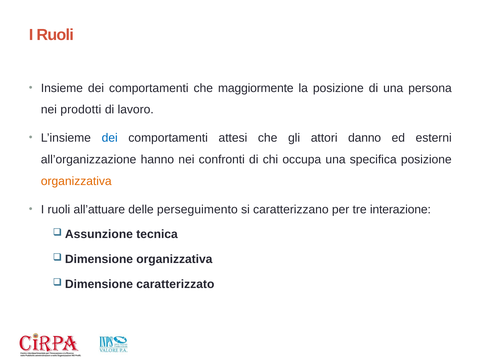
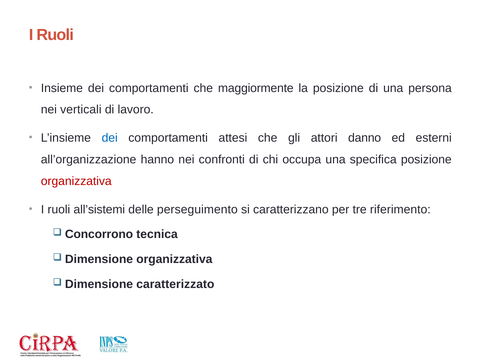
prodotti: prodotti -> verticali
organizzativa at (76, 182) colour: orange -> red
all’attuare: all’attuare -> all’sistemi
interazione: interazione -> riferimento
Assunzione: Assunzione -> Concorrono
